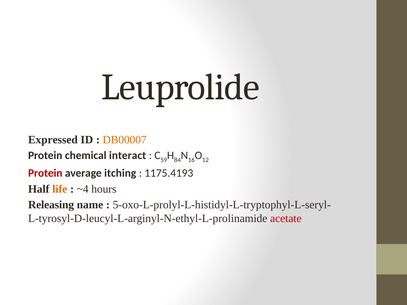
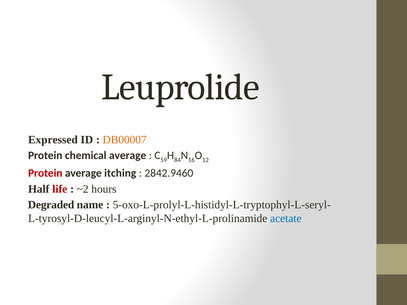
chemical interact: interact -> average
1175.4193: 1175.4193 -> 2842.9460
life colour: orange -> red
~4: ~4 -> ~2
Releasing: Releasing -> Degraded
acetate colour: red -> blue
